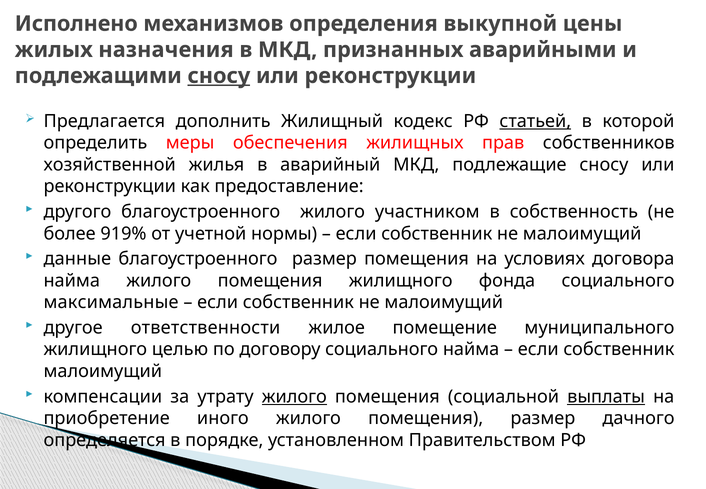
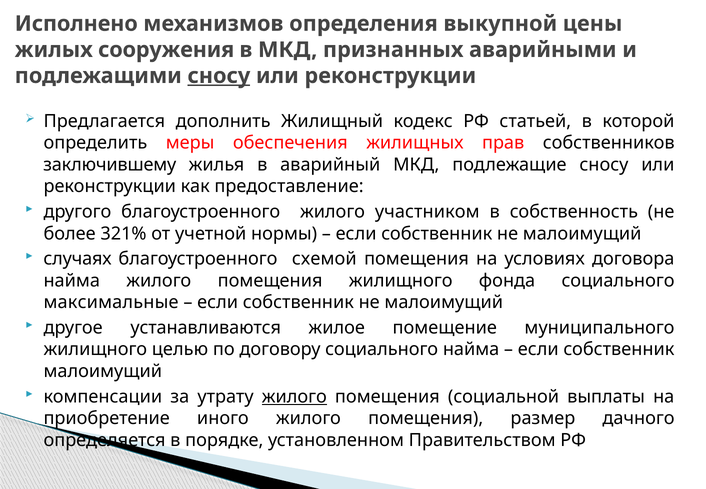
назначения: назначения -> сооружения
статьей underline: present -> none
хозяйственной: хозяйственной -> заключившему
919%: 919% -> 321%
данные: данные -> случаях
благоустроенного размер: размер -> схемой
ответственности: ответственности -> устанавливаются
выплаты underline: present -> none
